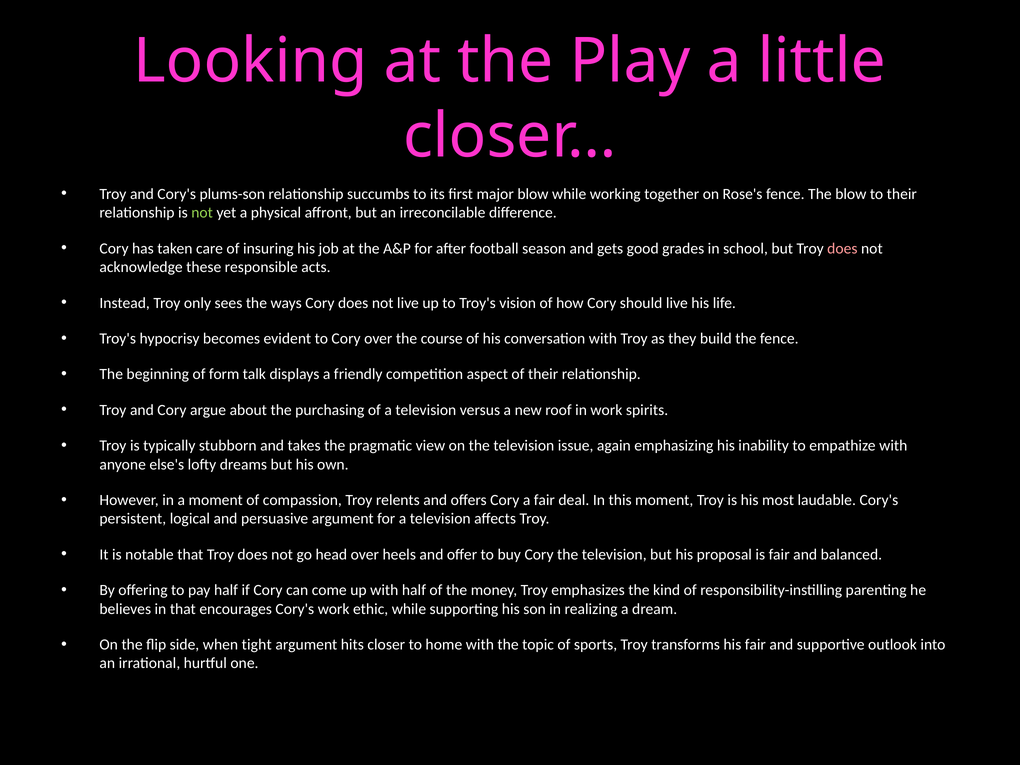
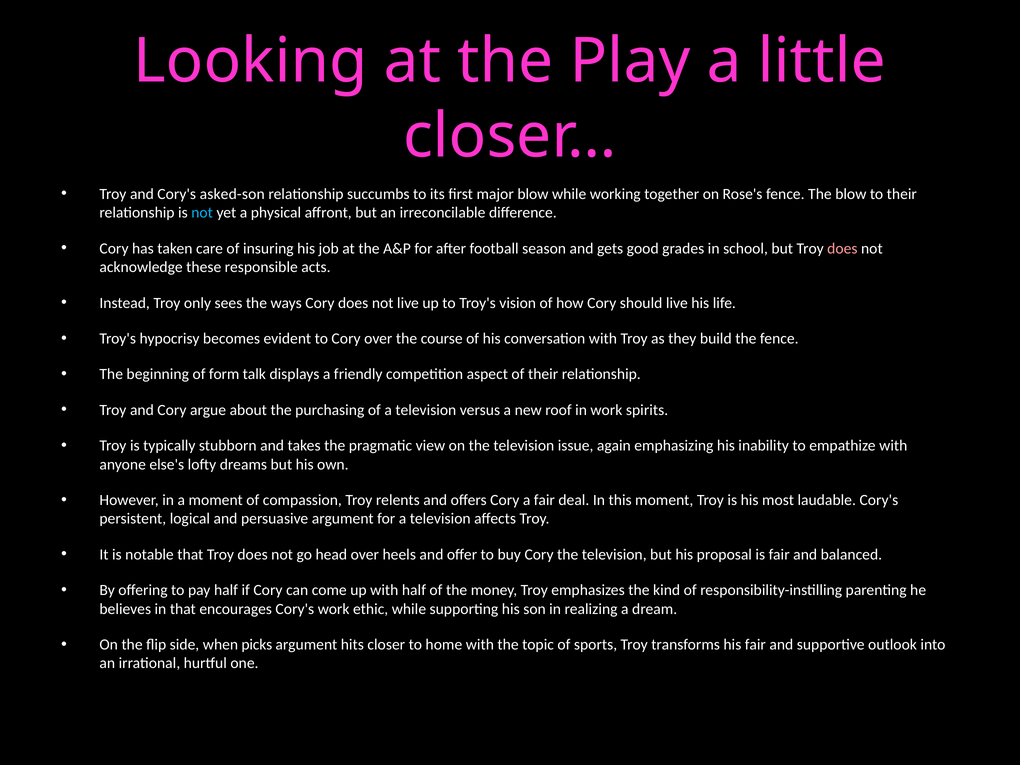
plums-son: plums-son -> asked-son
not at (202, 213) colour: light green -> light blue
tight: tight -> picks
